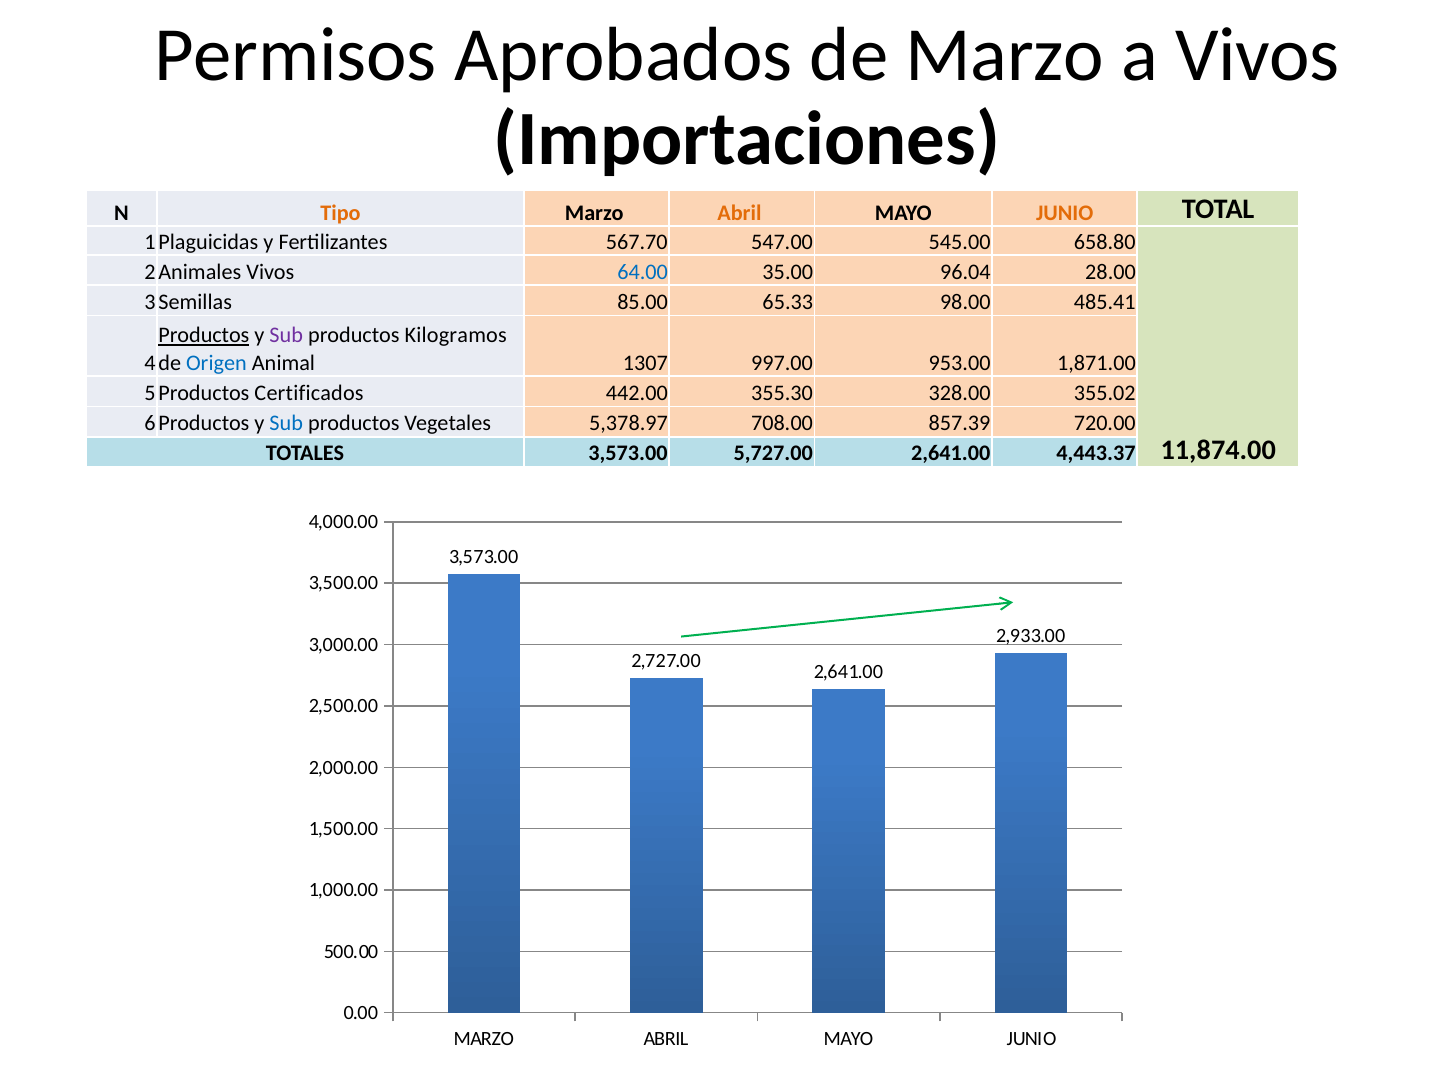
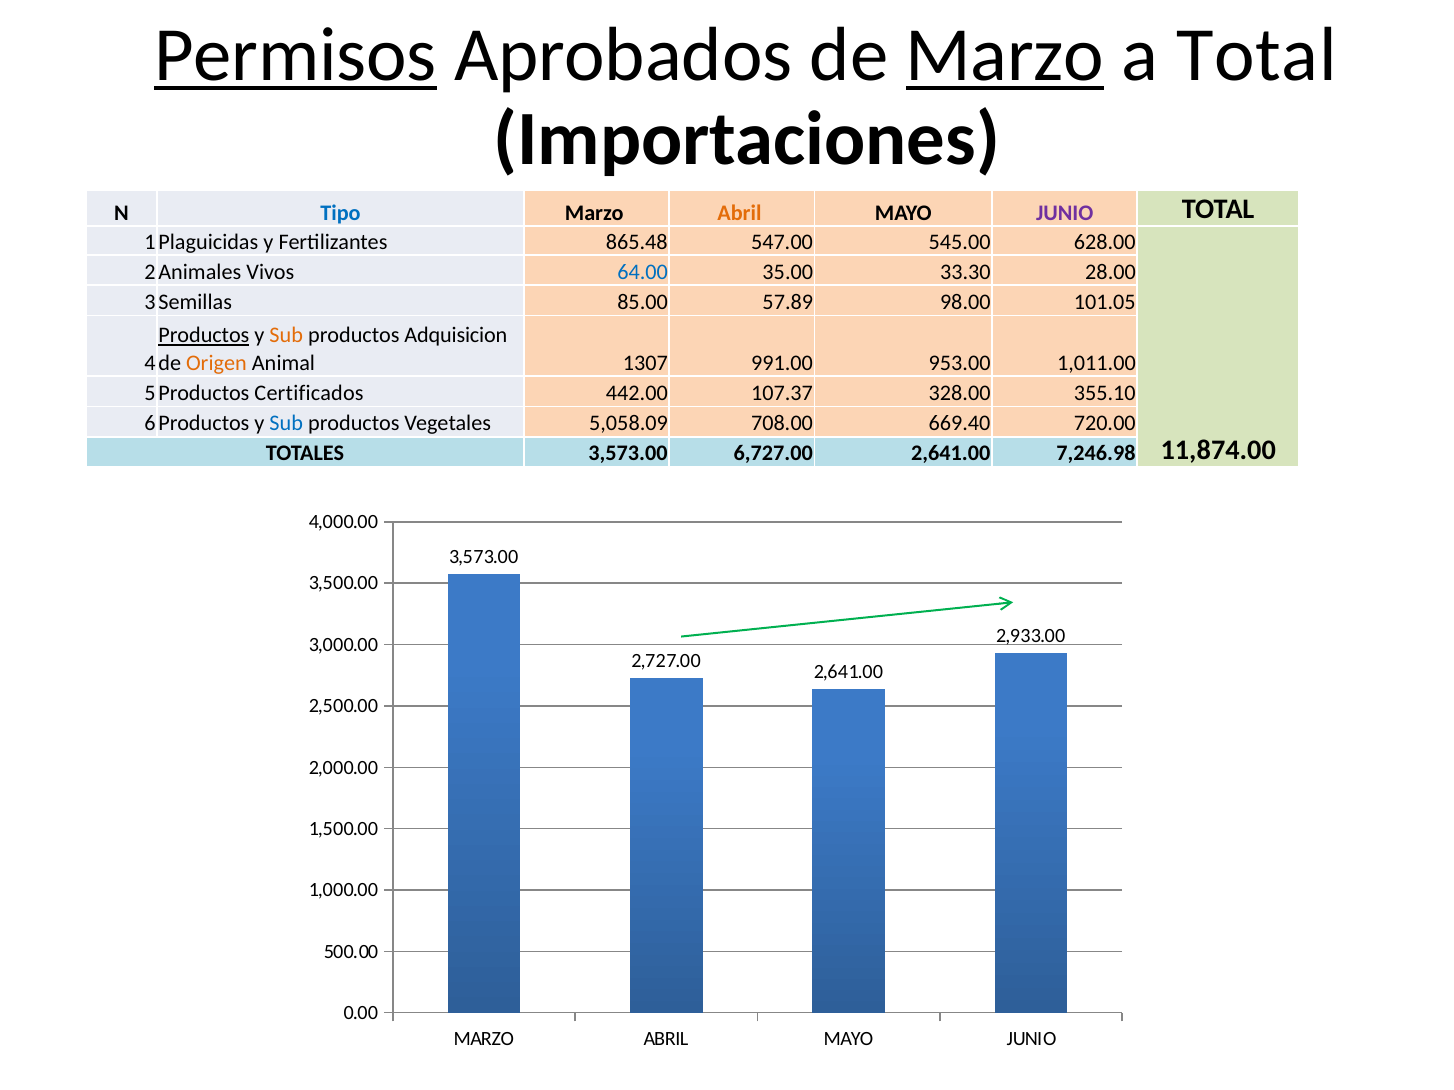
Permisos underline: none -> present
Marzo at (1005, 55) underline: none -> present
a Vivos: Vivos -> Total
Tipo colour: orange -> blue
JUNIO at (1065, 213) colour: orange -> purple
567.70: 567.70 -> 865.48
658.80: 658.80 -> 628.00
96.04: 96.04 -> 33.30
65.33: 65.33 -> 57.89
485.41: 485.41 -> 101.05
Sub at (286, 336) colour: purple -> orange
Kilogramos: Kilogramos -> Adquisicion
Origen colour: blue -> orange
997.00: 997.00 -> 991.00
1,871.00: 1,871.00 -> 1,011.00
355.30: 355.30 -> 107.37
355.02: 355.02 -> 355.10
5,378.97: 5,378.97 -> 5,058.09
857.39: 857.39 -> 669.40
5,727.00: 5,727.00 -> 6,727.00
4,443.37: 4,443.37 -> 7,246.98
